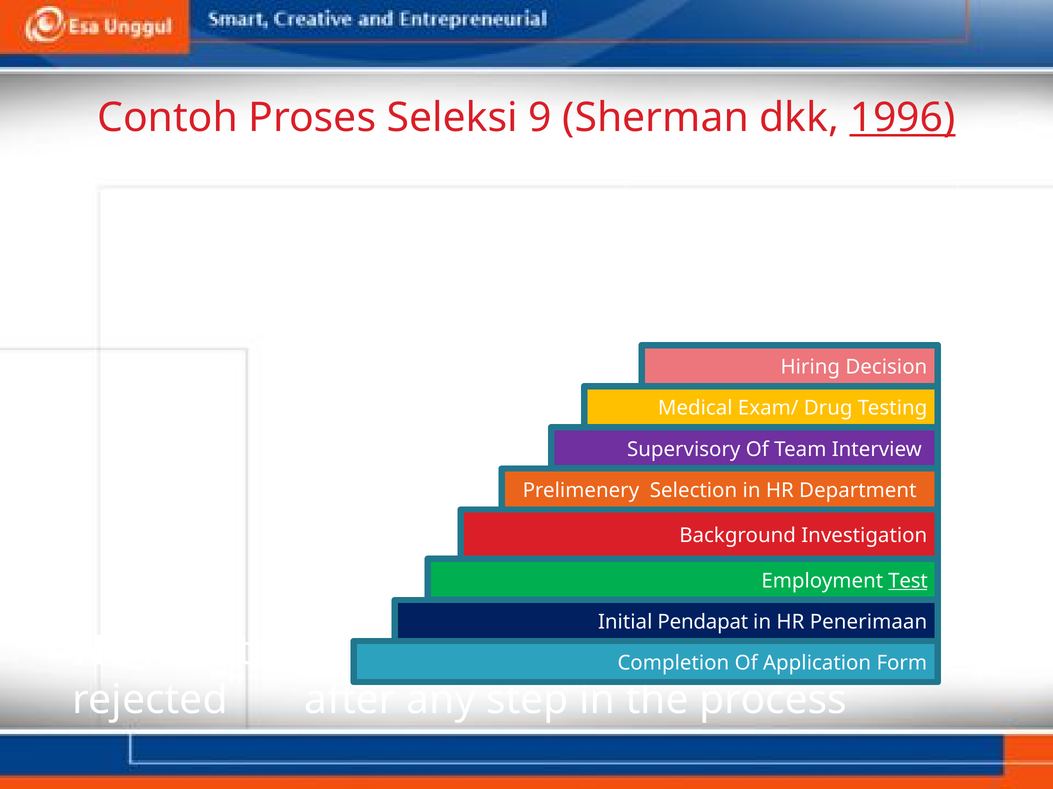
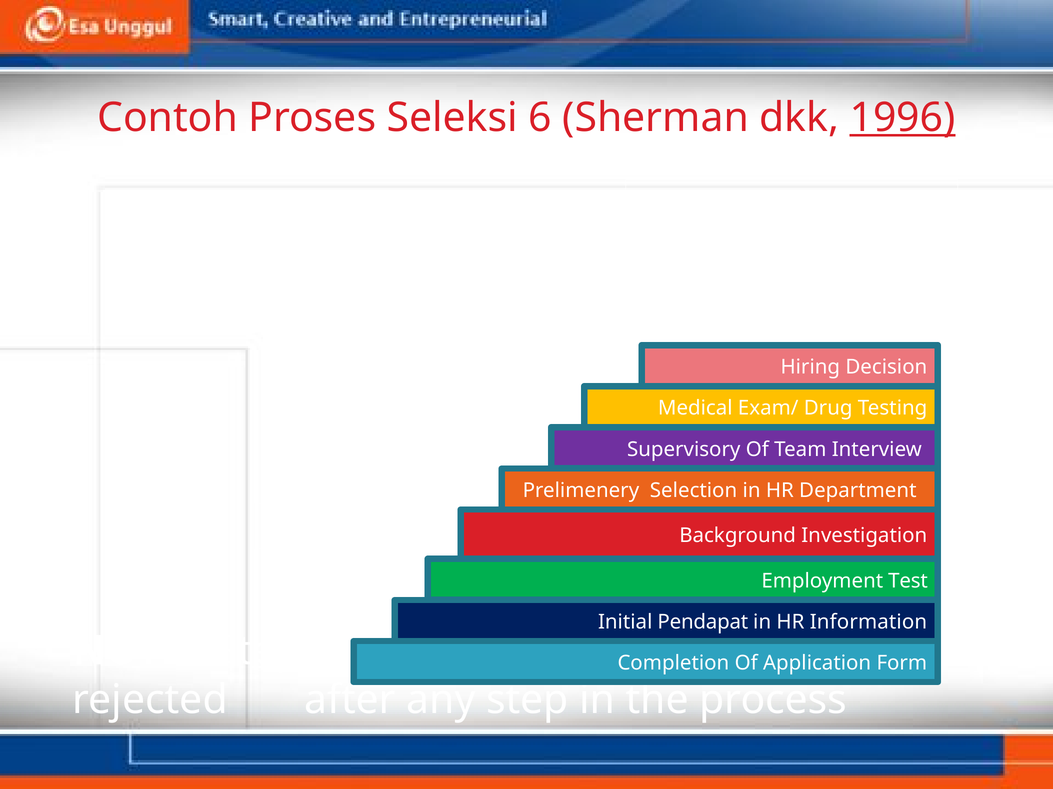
9: 9 -> 6
Test at (908, 581) underline: present -> none
Penerimaan: Penerimaan -> Information
